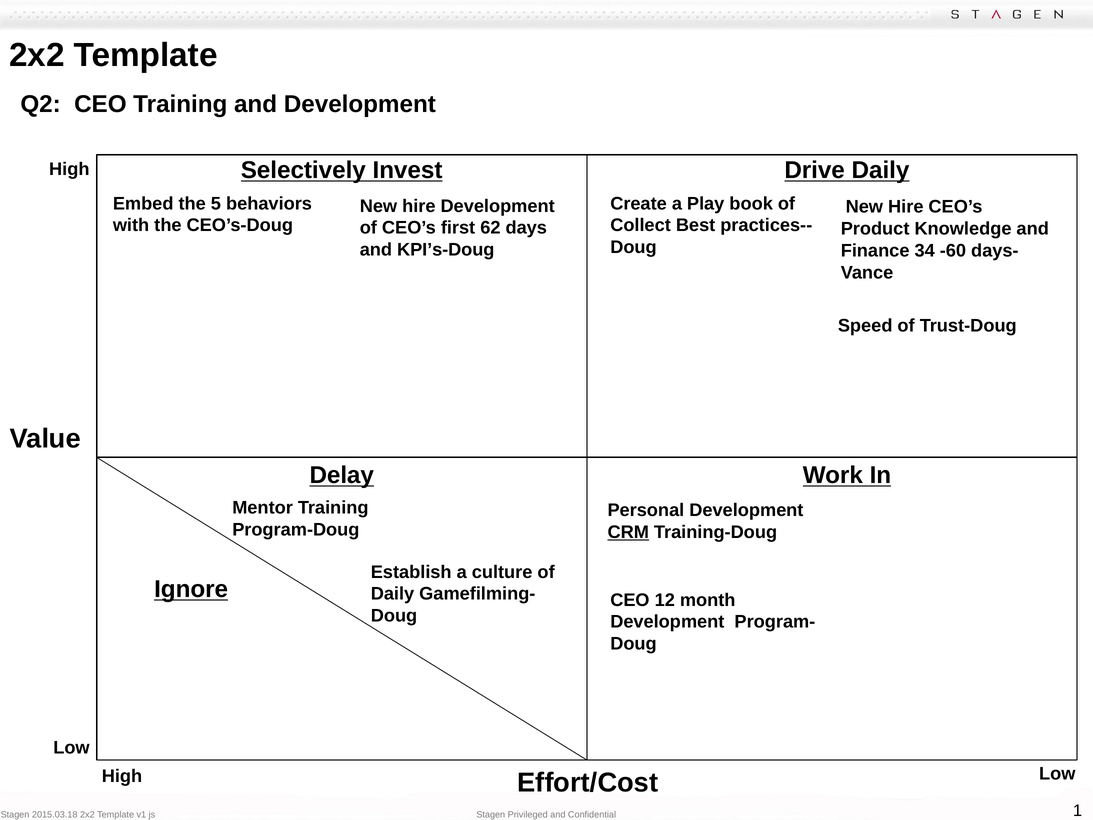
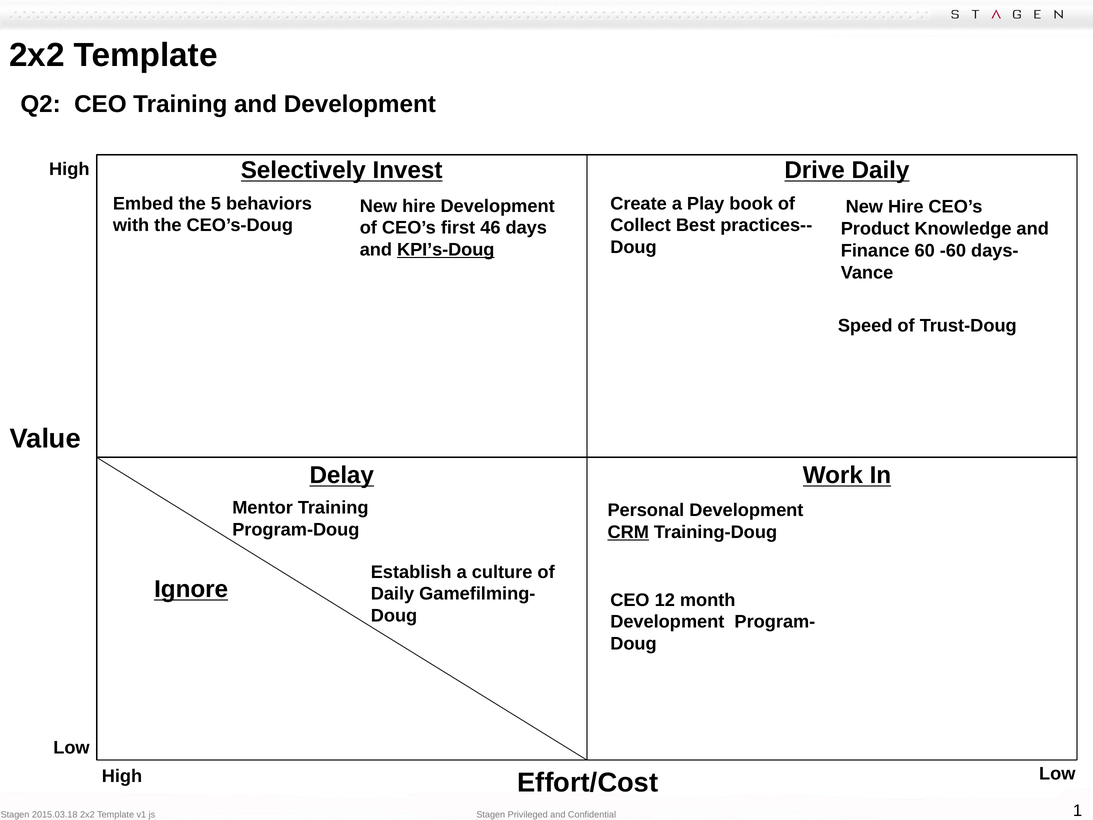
62: 62 -> 46
KPI’s-Doug underline: none -> present
34: 34 -> 60
